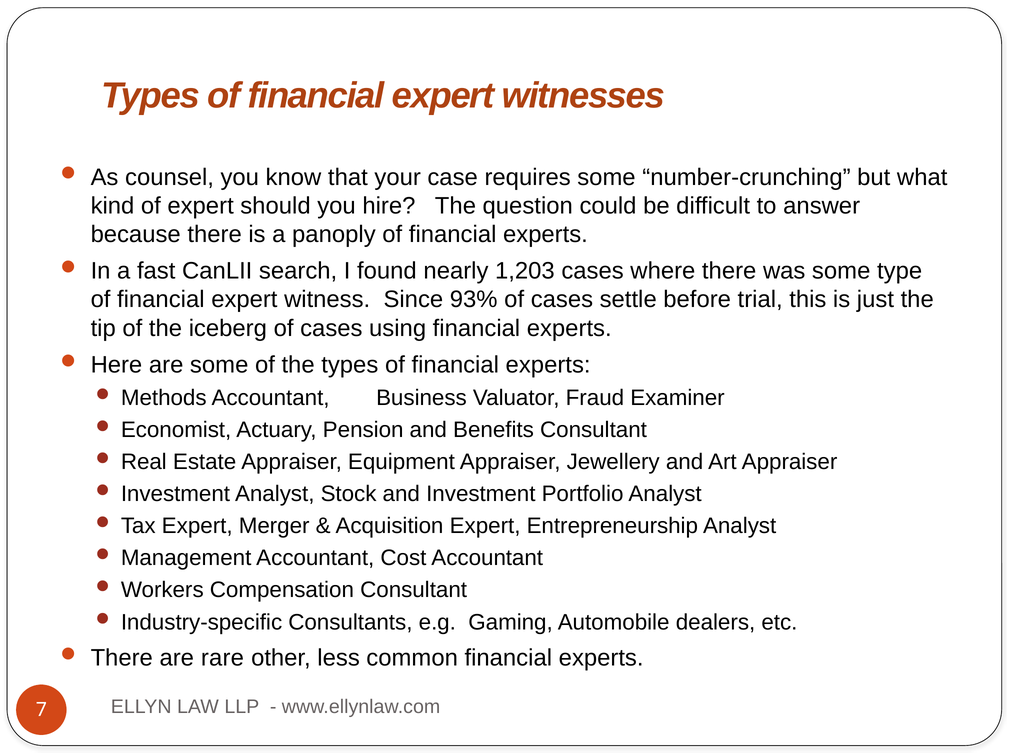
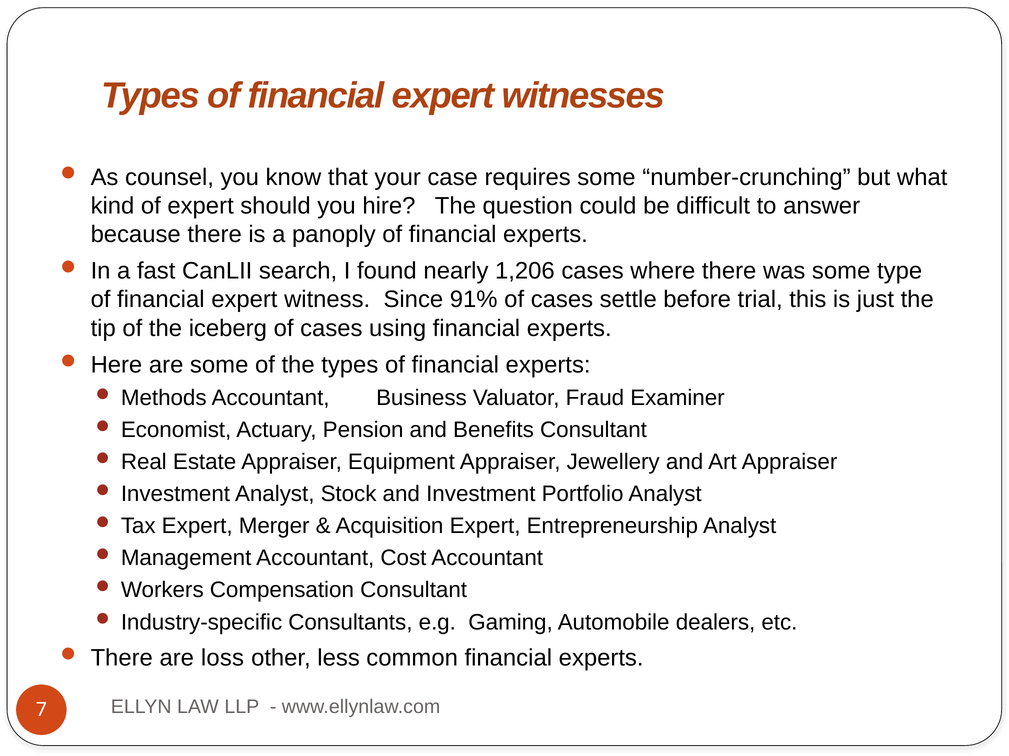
1,203: 1,203 -> 1,206
93%: 93% -> 91%
rare: rare -> loss
